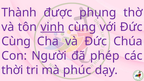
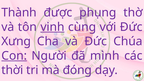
Cùng at (16, 41): Cùng -> Xưng
Con underline: none -> present
phép: phép -> mình
phúc: phúc -> đóng
